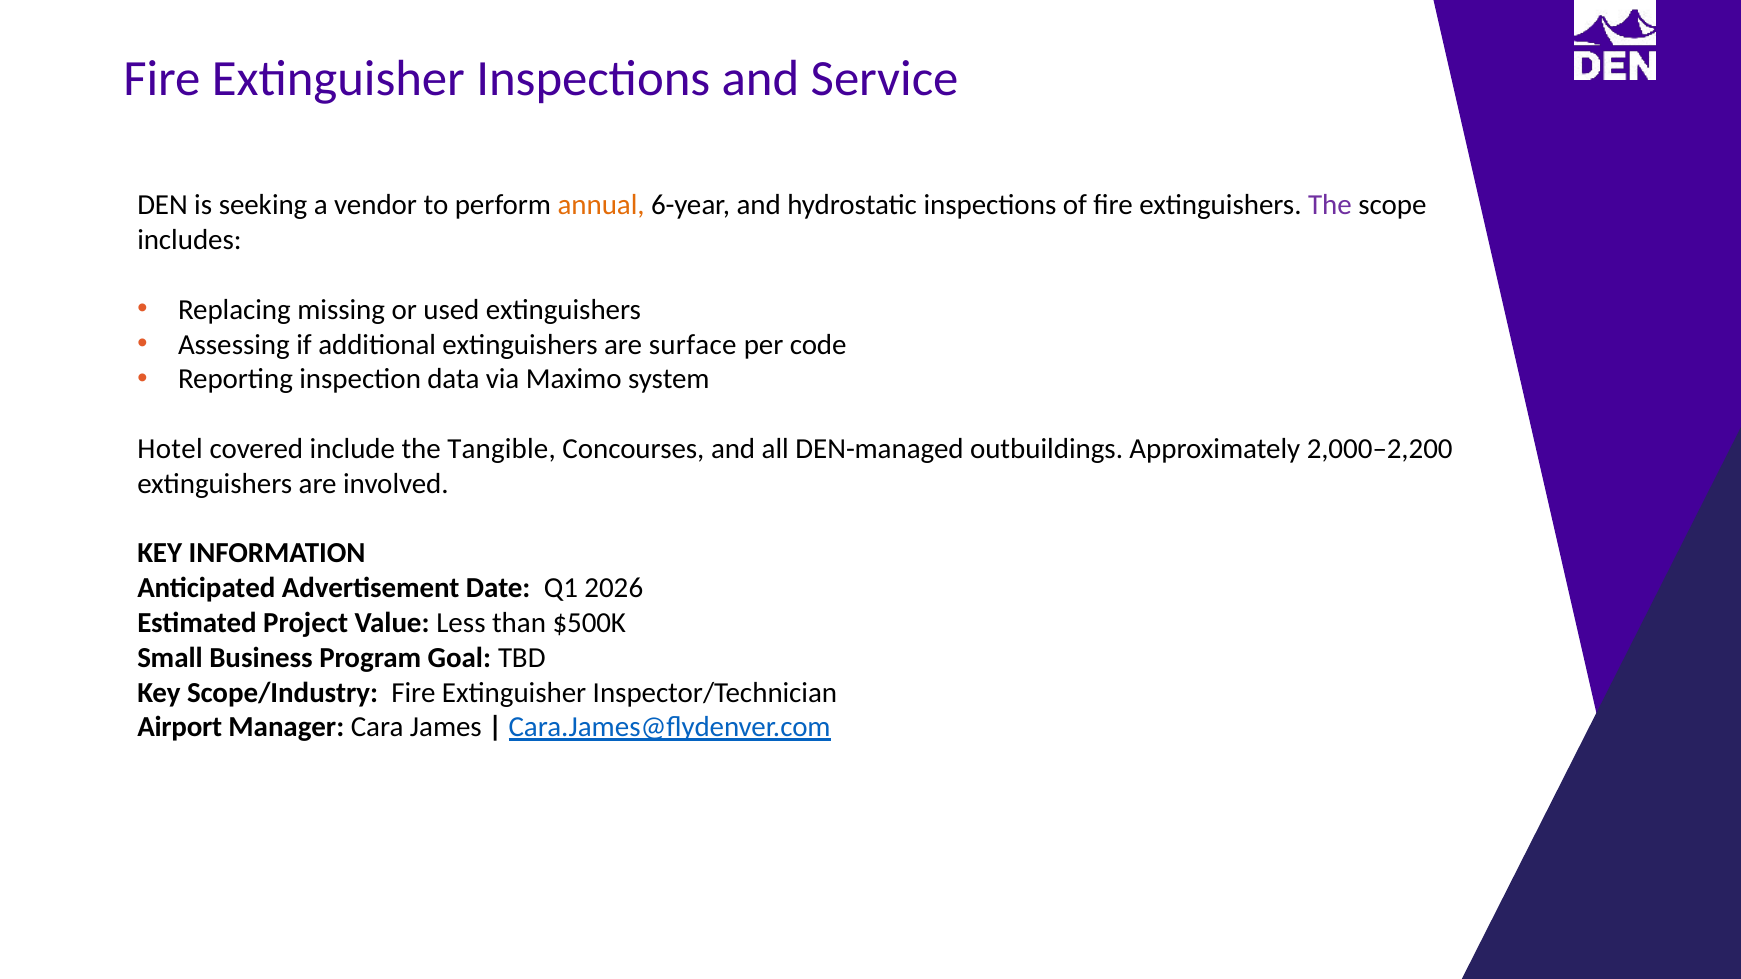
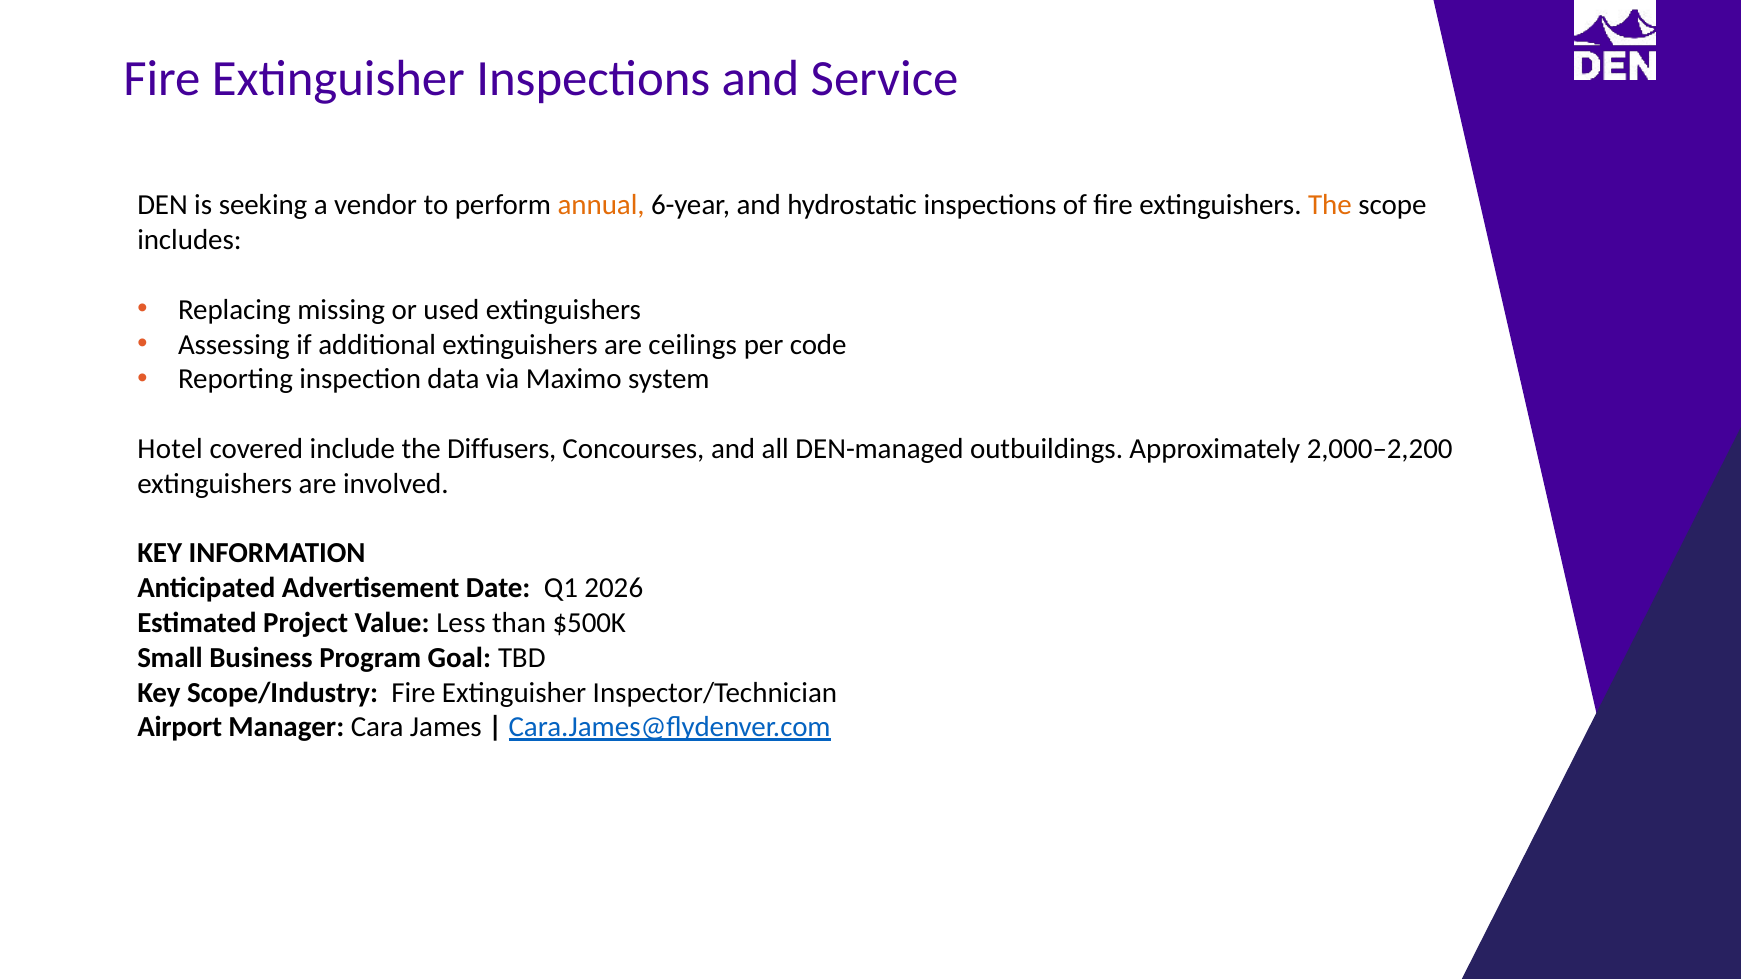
The at (1330, 205) colour: purple -> orange
surface: surface -> ceilings
Tangible: Tangible -> Diffusers
